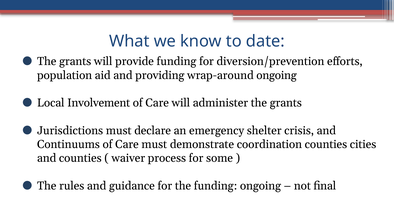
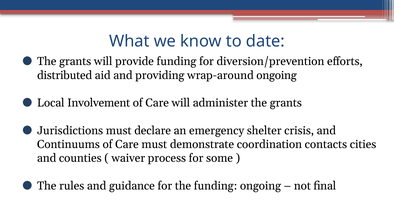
population: population -> distributed
coordination counties: counties -> contacts
